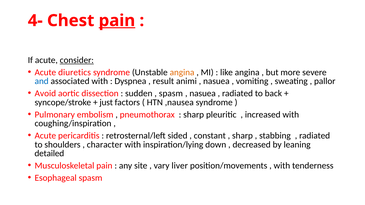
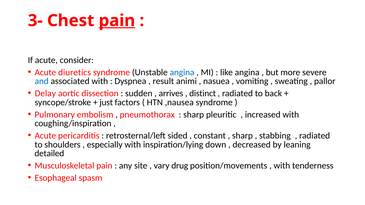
4-: 4- -> 3-
consider underline: present -> none
angina at (182, 72) colour: orange -> blue
Avoid: Avoid -> Delay
spasm at (171, 94): spasm -> arrives
nasuea at (203, 94): nasuea -> distinct
character: character -> especially
liver: liver -> drug
